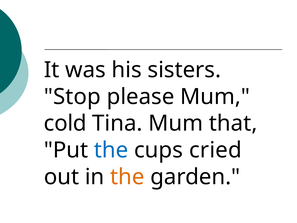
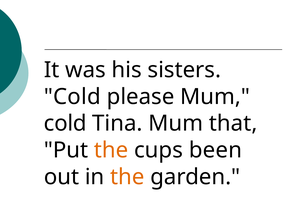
Stop at (72, 97): Stop -> Cold
the at (111, 150) colour: blue -> orange
cried: cried -> been
